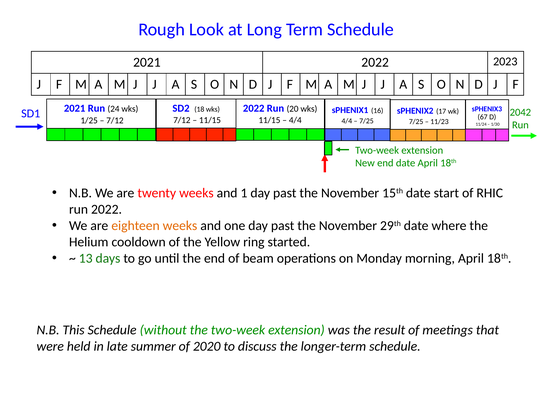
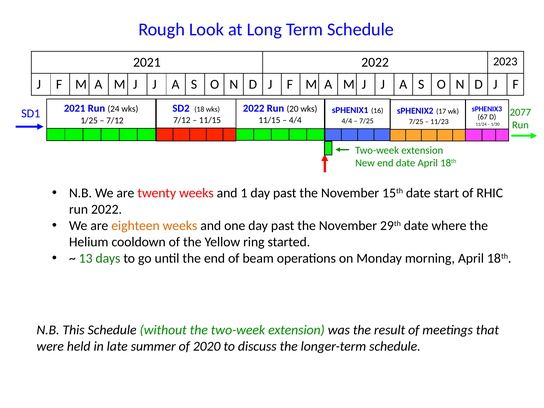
2042: 2042 -> 2077
